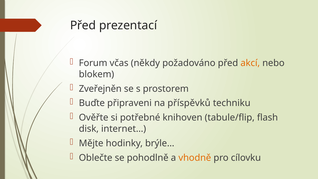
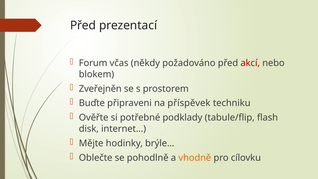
akcí colour: orange -> red
příspěvků: příspěvků -> příspěvek
knihoven: knihoven -> podklady
